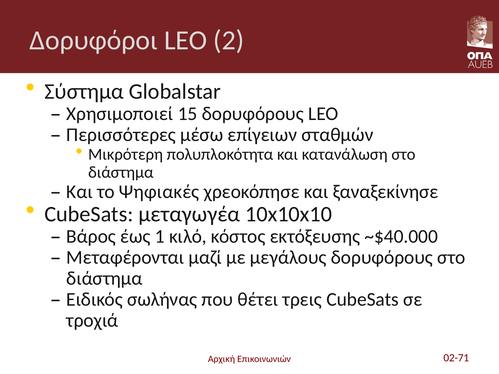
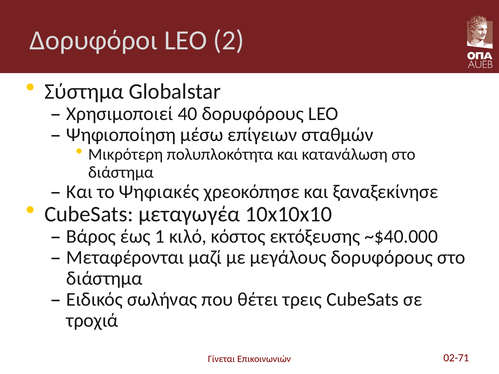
15: 15 -> 40
Περισσότερες: Περισσότερες -> Ψηφιοποίηση
Αρχική: Αρχική -> Γίνεται
